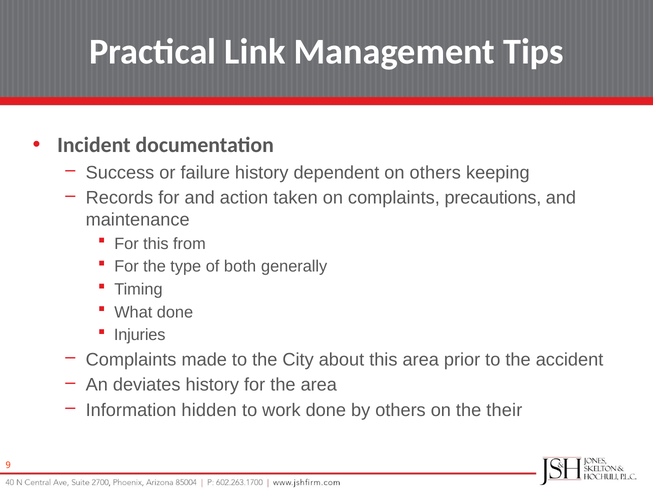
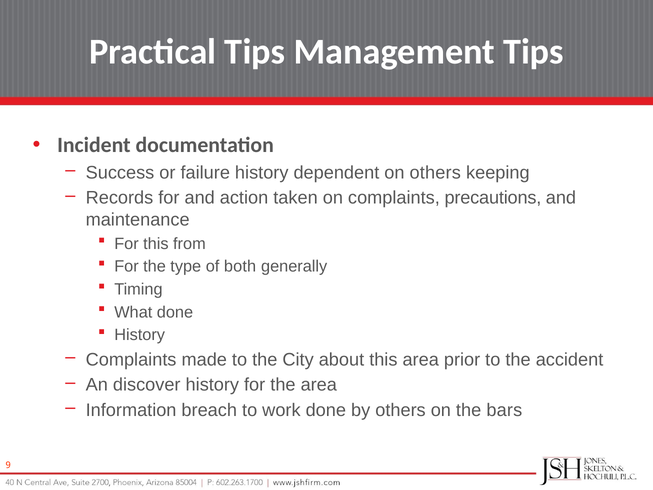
Practical Link: Link -> Tips
Injuries at (140, 335): Injuries -> History
deviates: deviates -> discover
hidden: hidden -> breach
their: their -> bars
